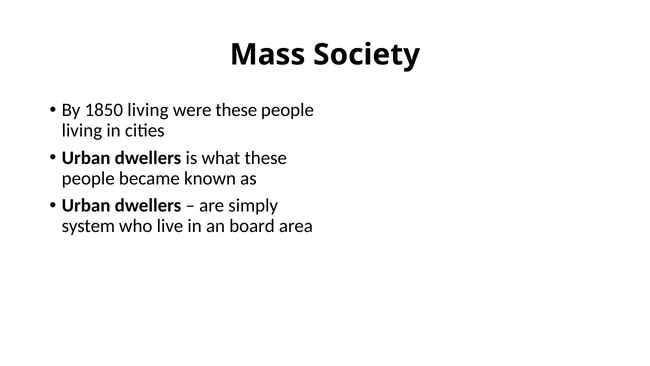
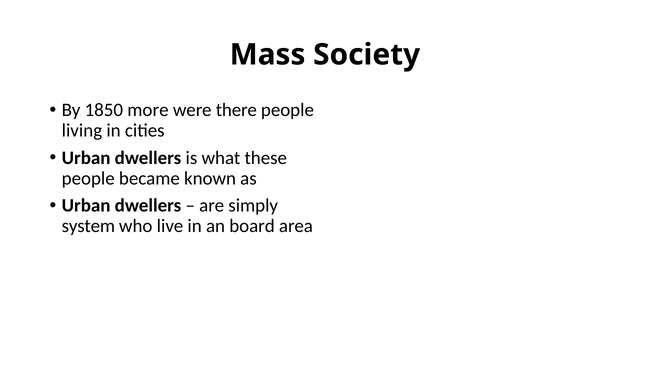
1850 living: living -> more
were these: these -> there
